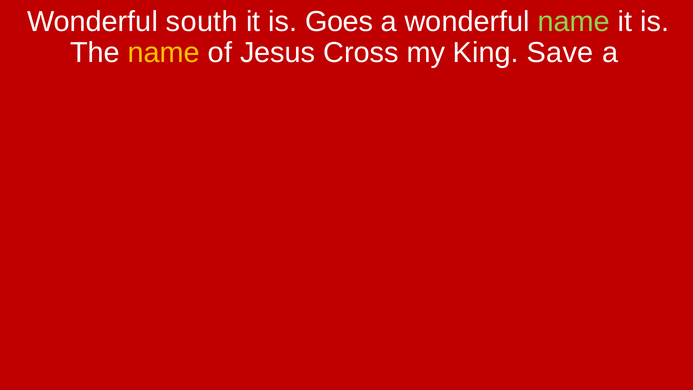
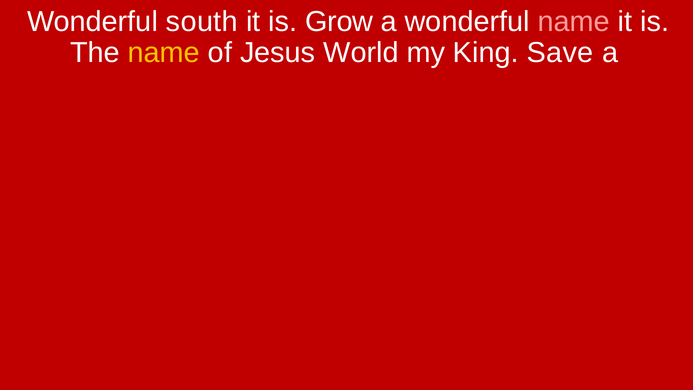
Goes: Goes -> Grow
name at (574, 21) colour: light green -> pink
Cross: Cross -> World
